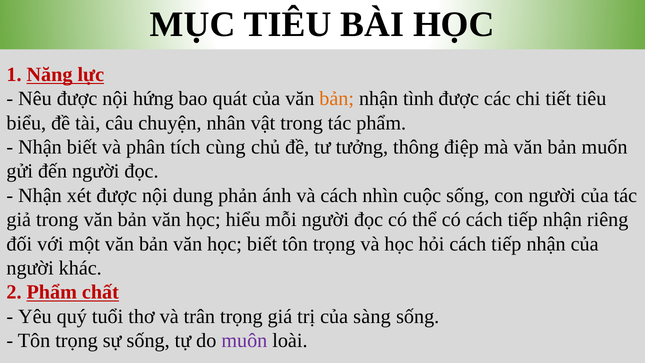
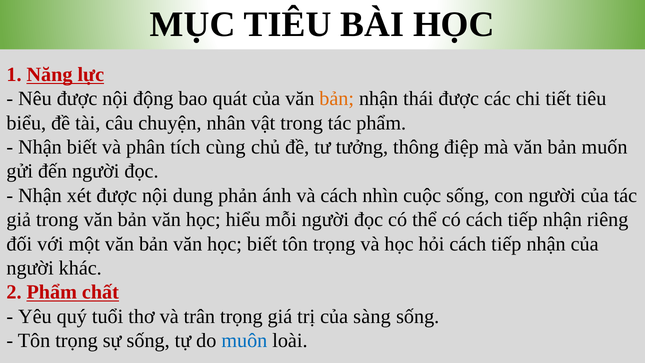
hứng: hứng -> động
tình: tình -> thái
muôn colour: purple -> blue
